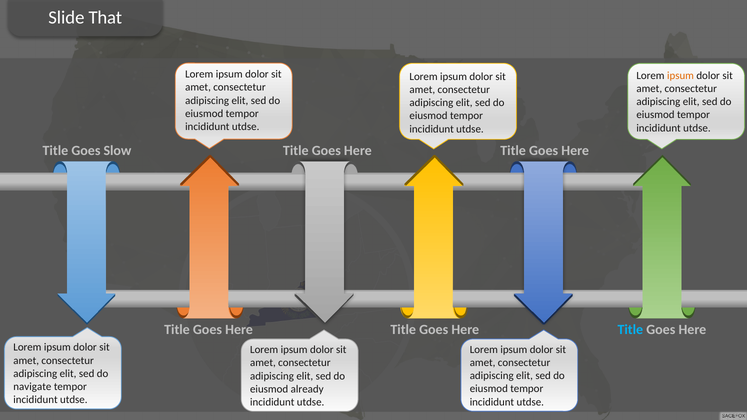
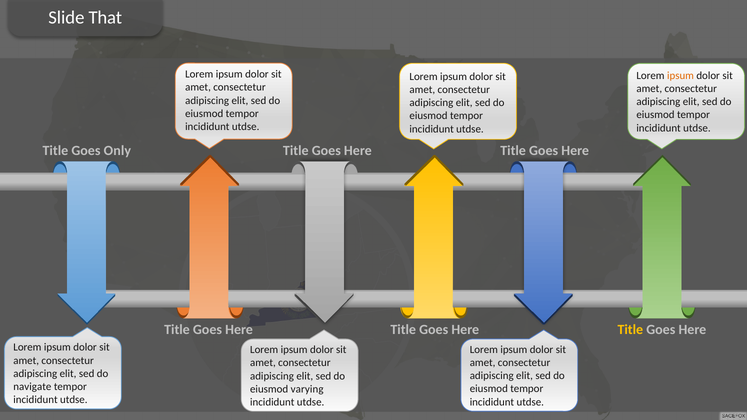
Slow: Slow -> Only
Title at (630, 330) colour: light blue -> yellow
already: already -> varying
